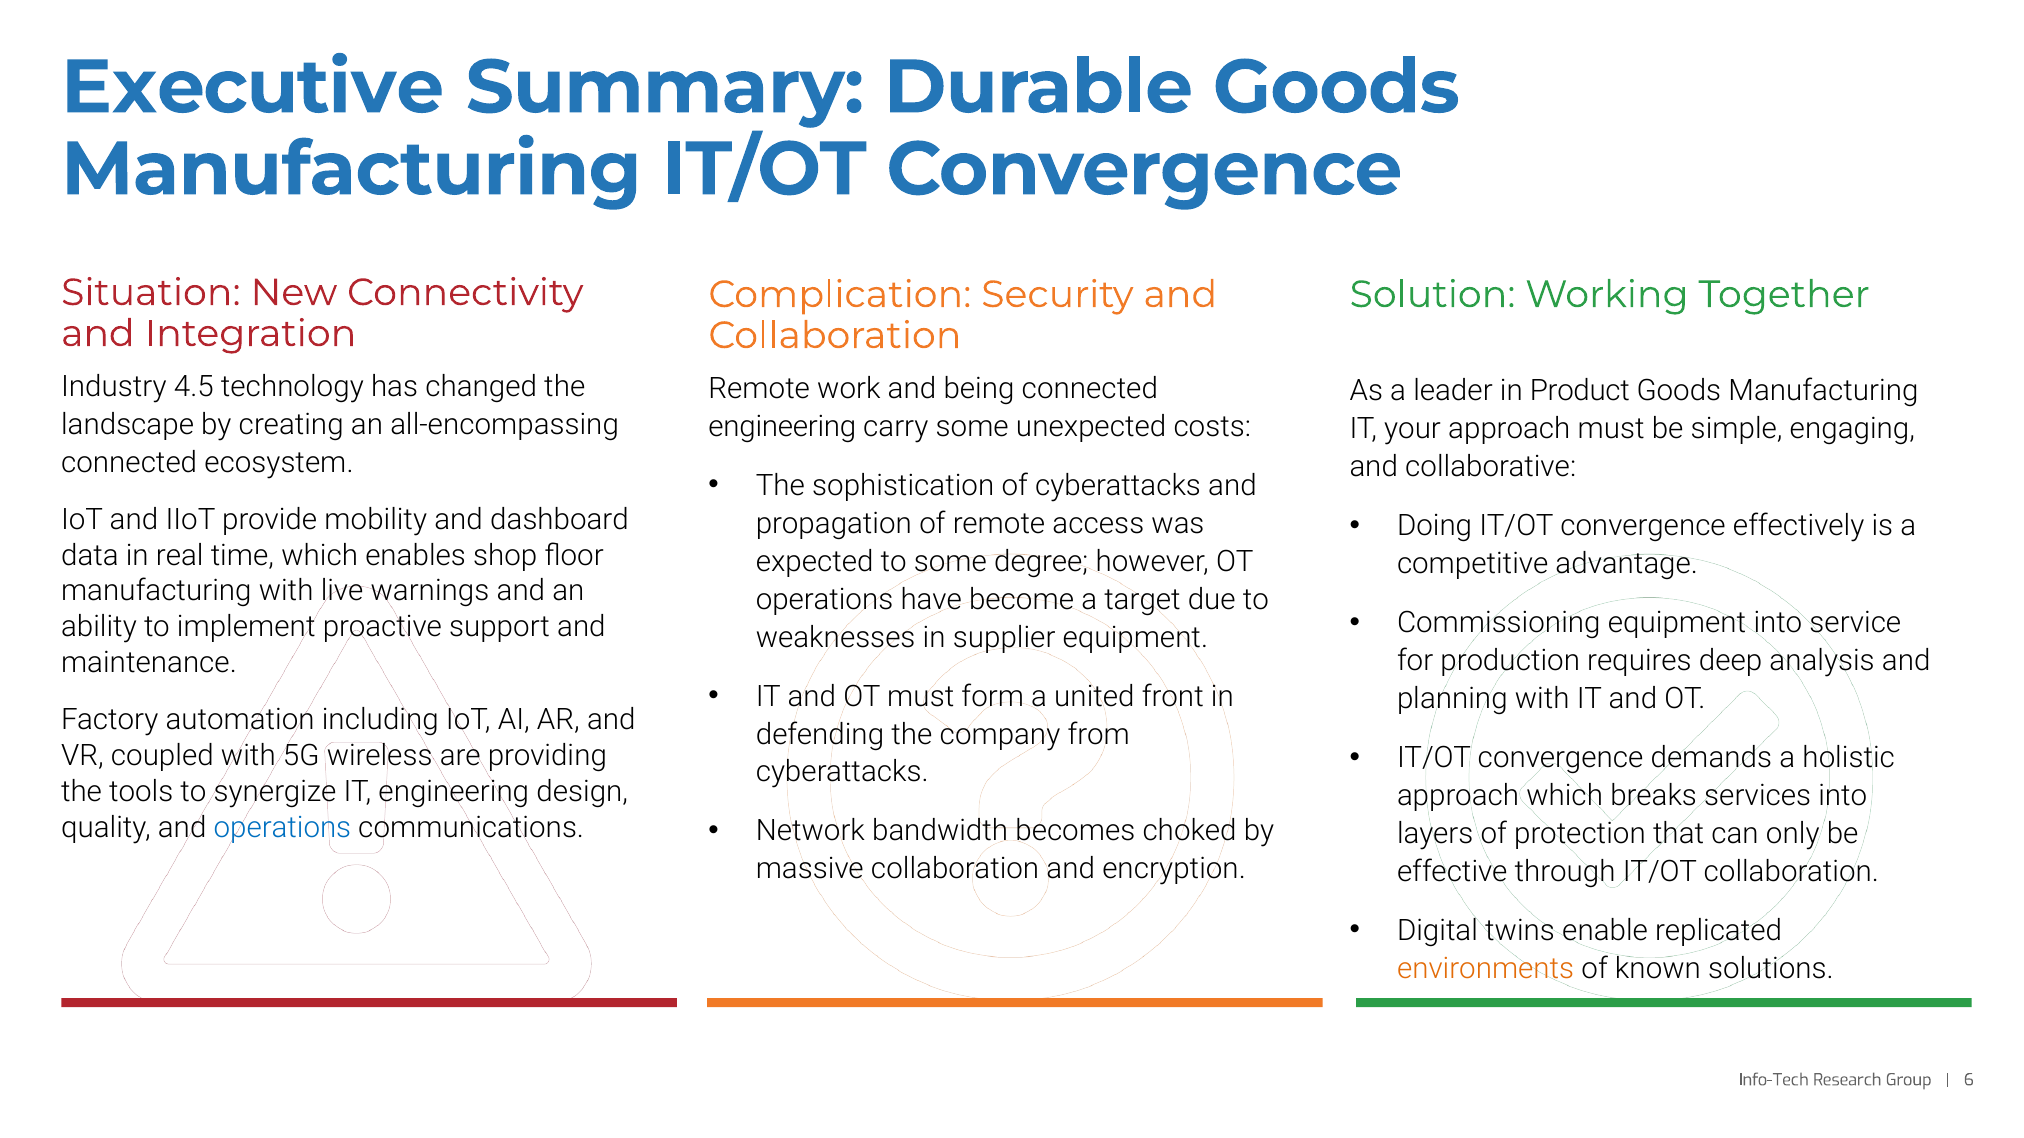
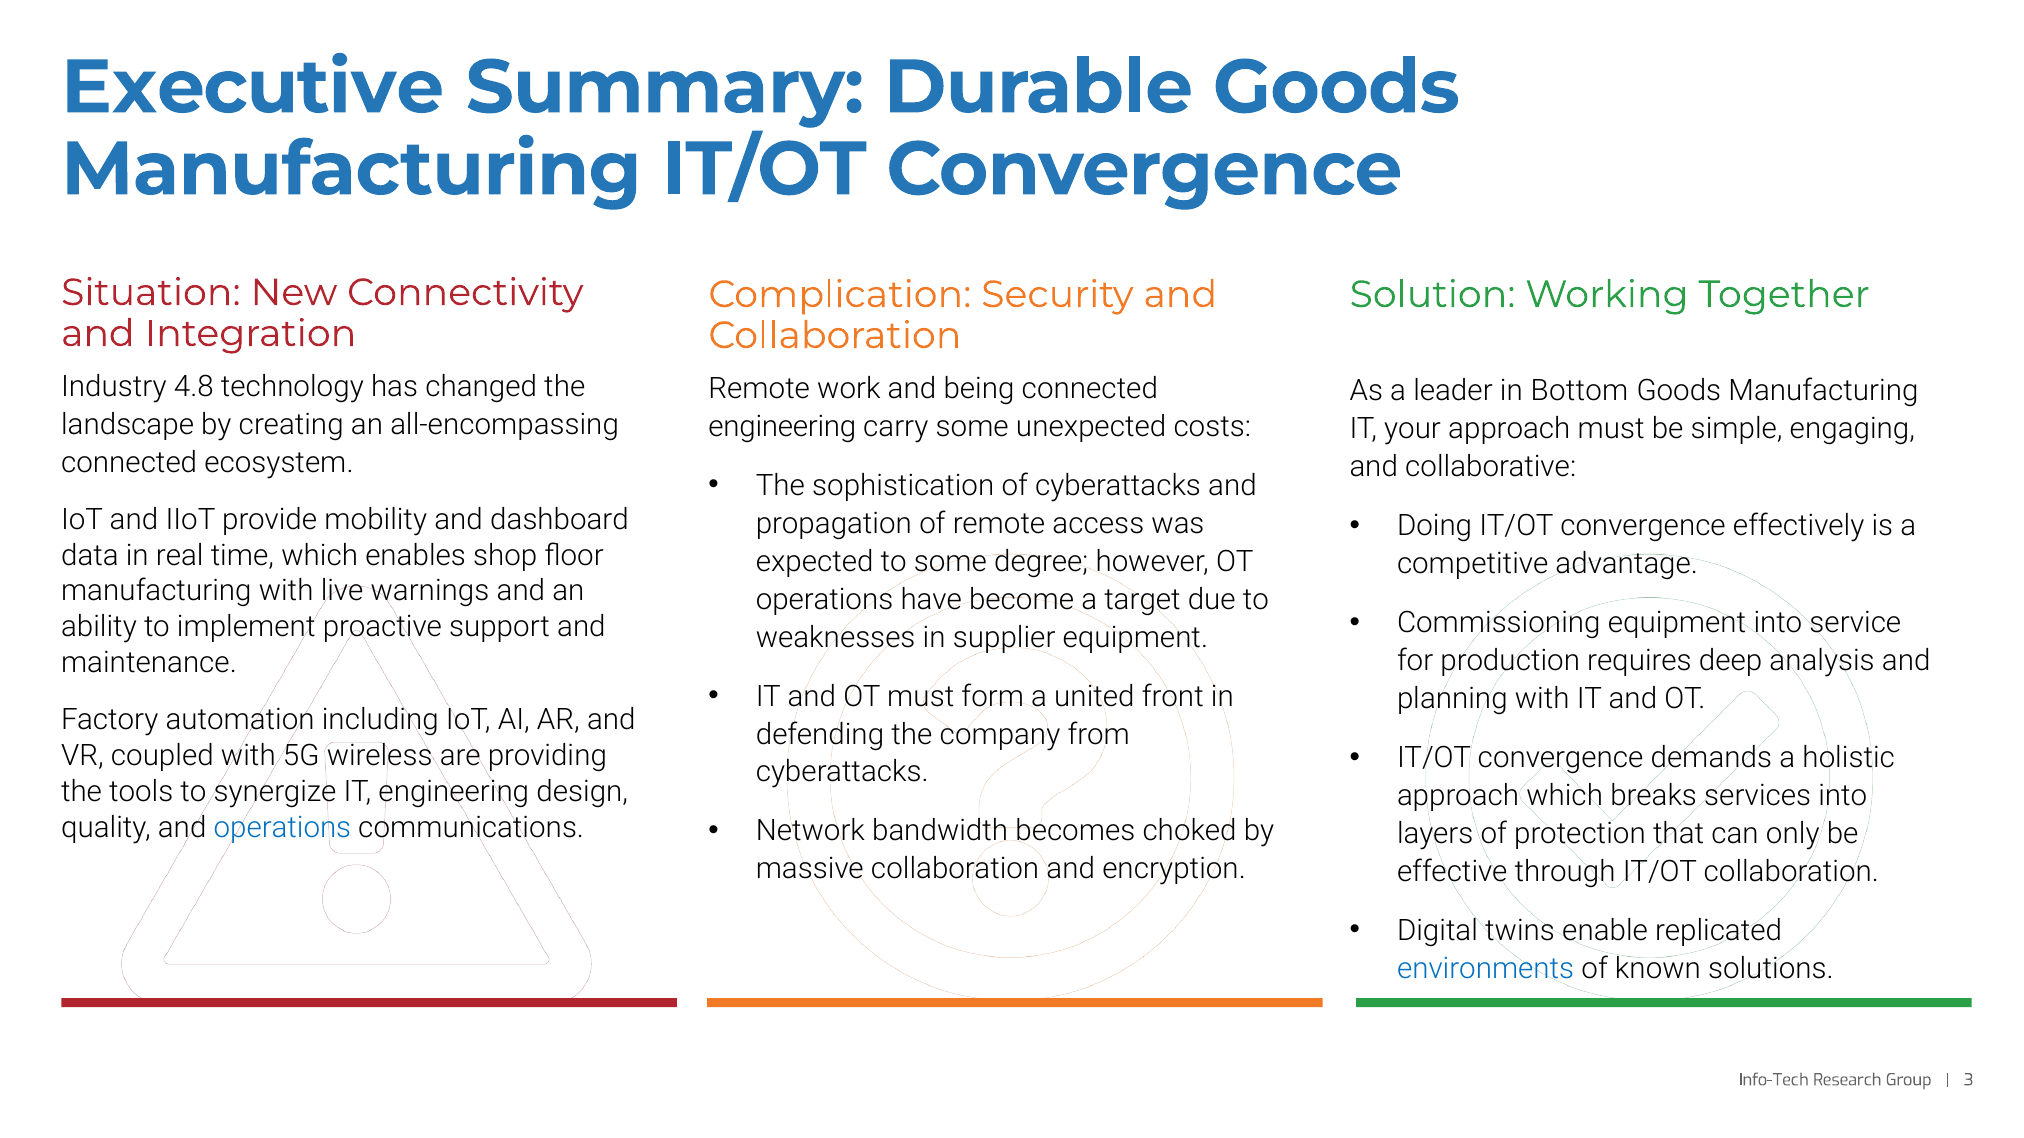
4.5: 4.5 -> 4.8
Product: Product -> Bottom
environments colour: orange -> blue
6: 6 -> 3
